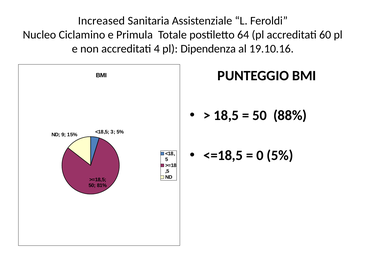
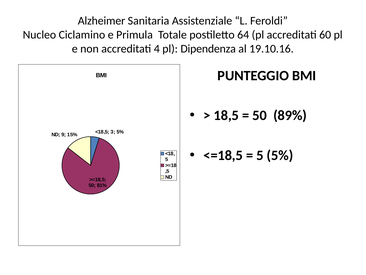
Increased: Increased -> Alzheimer
88%: 88% -> 89%
0 at (260, 155): 0 -> 5
